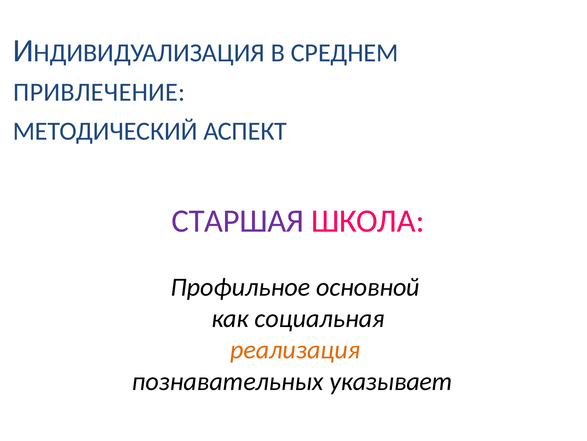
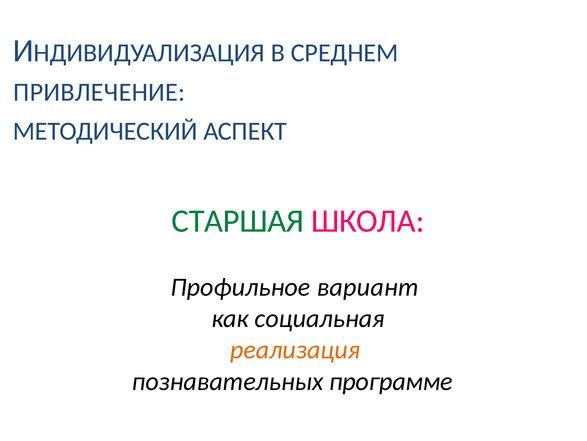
СТАРШАЯ colour: purple -> green
основной: основной -> вариант
указывает: указывает -> программе
